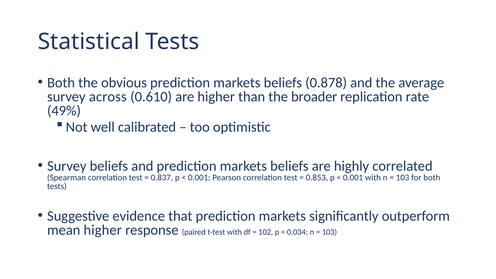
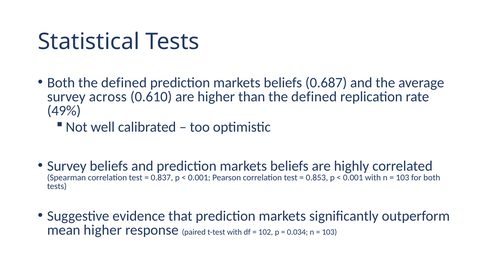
Both the obvious: obvious -> defined
0.878: 0.878 -> 0.687
than the broader: broader -> defined
